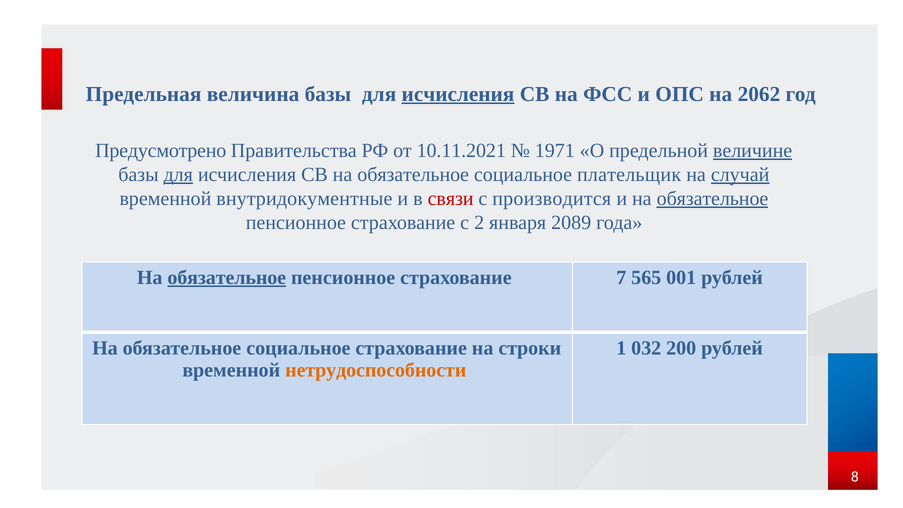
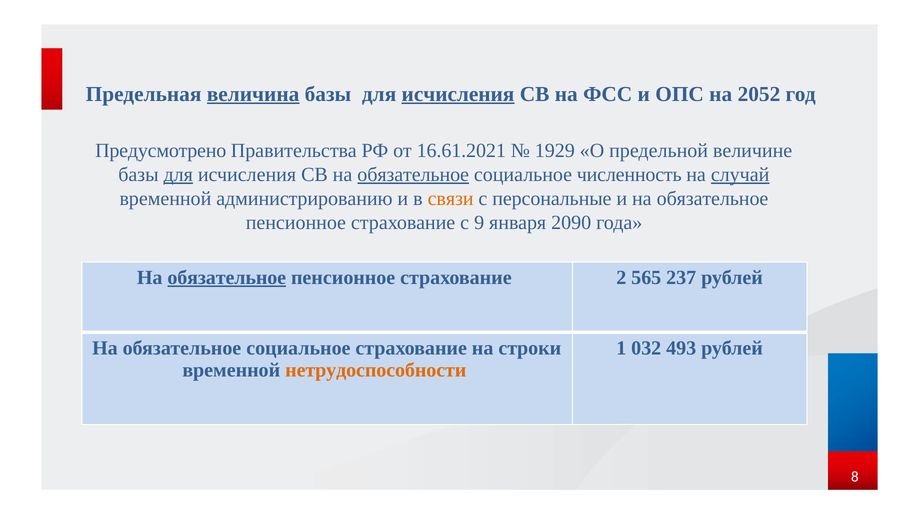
величина underline: none -> present
2062: 2062 -> 2052
10.11.2021: 10.11.2021 -> 16.61.2021
1971: 1971 -> 1929
величине underline: present -> none
обязательное at (413, 175) underline: none -> present
плательщик: плательщик -> численность
внутридокументные: внутридокументные -> администрированию
связи colour: red -> orange
производится: производится -> персональные
обязательное at (713, 199) underline: present -> none
2: 2 -> 9
2089: 2089 -> 2090
7: 7 -> 2
001: 001 -> 237
200: 200 -> 493
